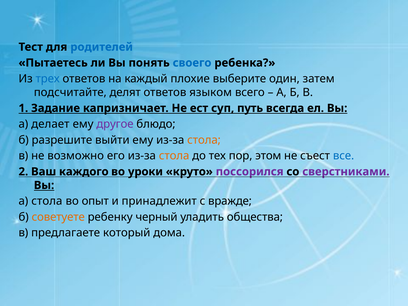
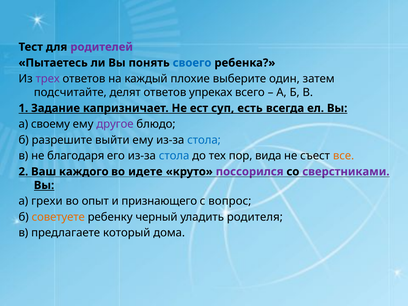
родителей colour: blue -> purple
трех colour: blue -> purple
языком: языком -> упреках
путь: путь -> есть
делает: делает -> своему
стола at (204, 140) colour: orange -> blue
возможно: возможно -> благодаря
стола at (174, 156) colour: orange -> blue
этом: этом -> вида
все colour: blue -> orange
уроки: уроки -> идете
а стола: стола -> грехи
принадлежит: принадлежит -> признающего
вражде: вражде -> вопрос
общества: общества -> родителя
